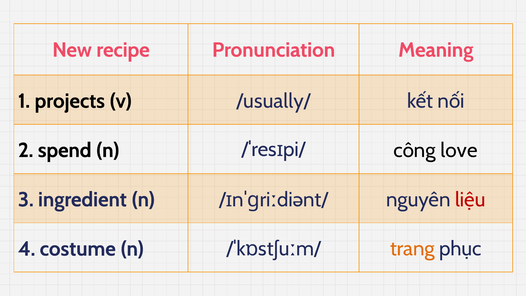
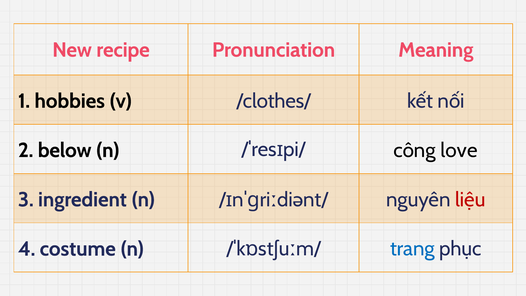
projects: projects -> hobbies
/usually/: /usually/ -> /clothes/
spend: spend -> below
trang colour: orange -> blue
